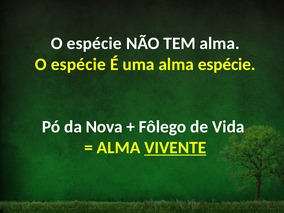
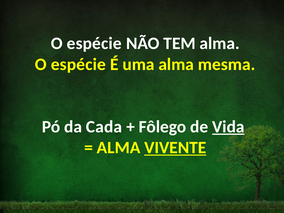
alma espécie: espécie -> mesma
Nova: Nova -> Cada
Vida underline: none -> present
